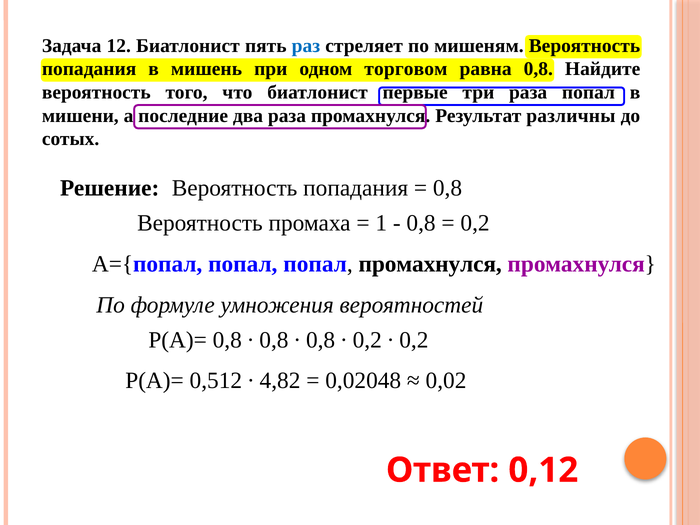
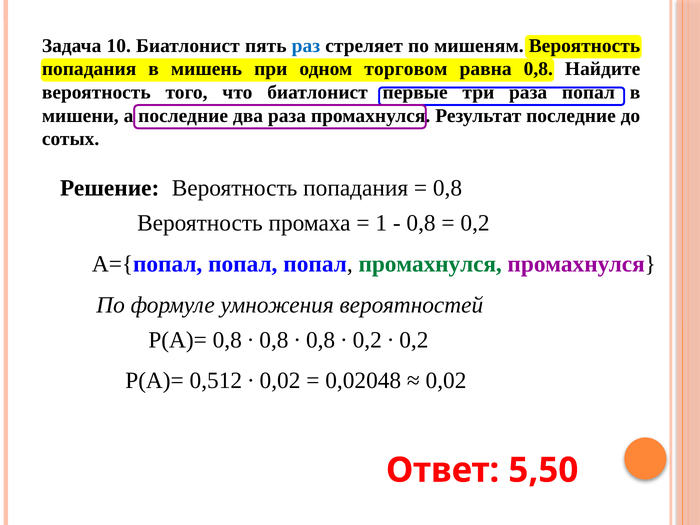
12: 12 -> 10
Результат различны: различны -> последние
промахнулся at (430, 264) colour: black -> green
4,82 at (280, 381): 4,82 -> 0,02
0,12: 0,12 -> 5,50
